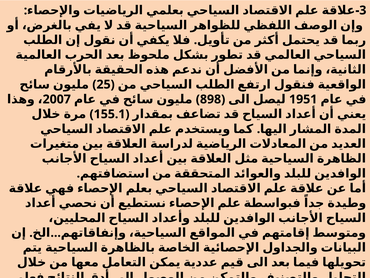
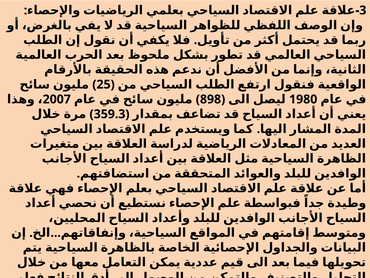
1951: 1951 -> 1980
155.1: 155.1 -> 359.3
